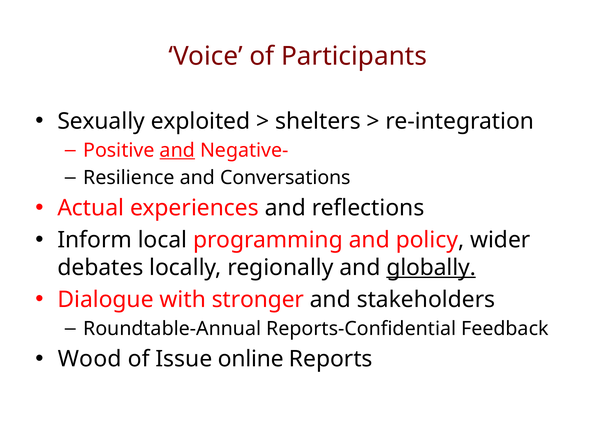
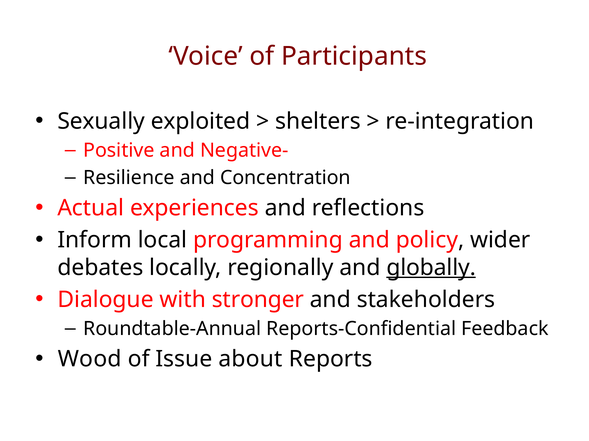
and at (177, 151) underline: present -> none
Conversations: Conversations -> Concentration
online: online -> about
